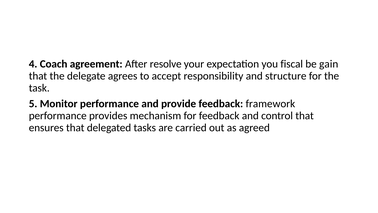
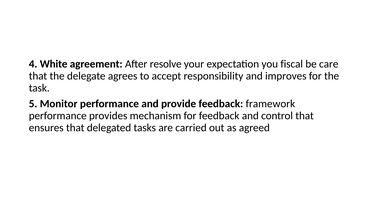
Coach: Coach -> White
gain: gain -> care
structure: structure -> improves
